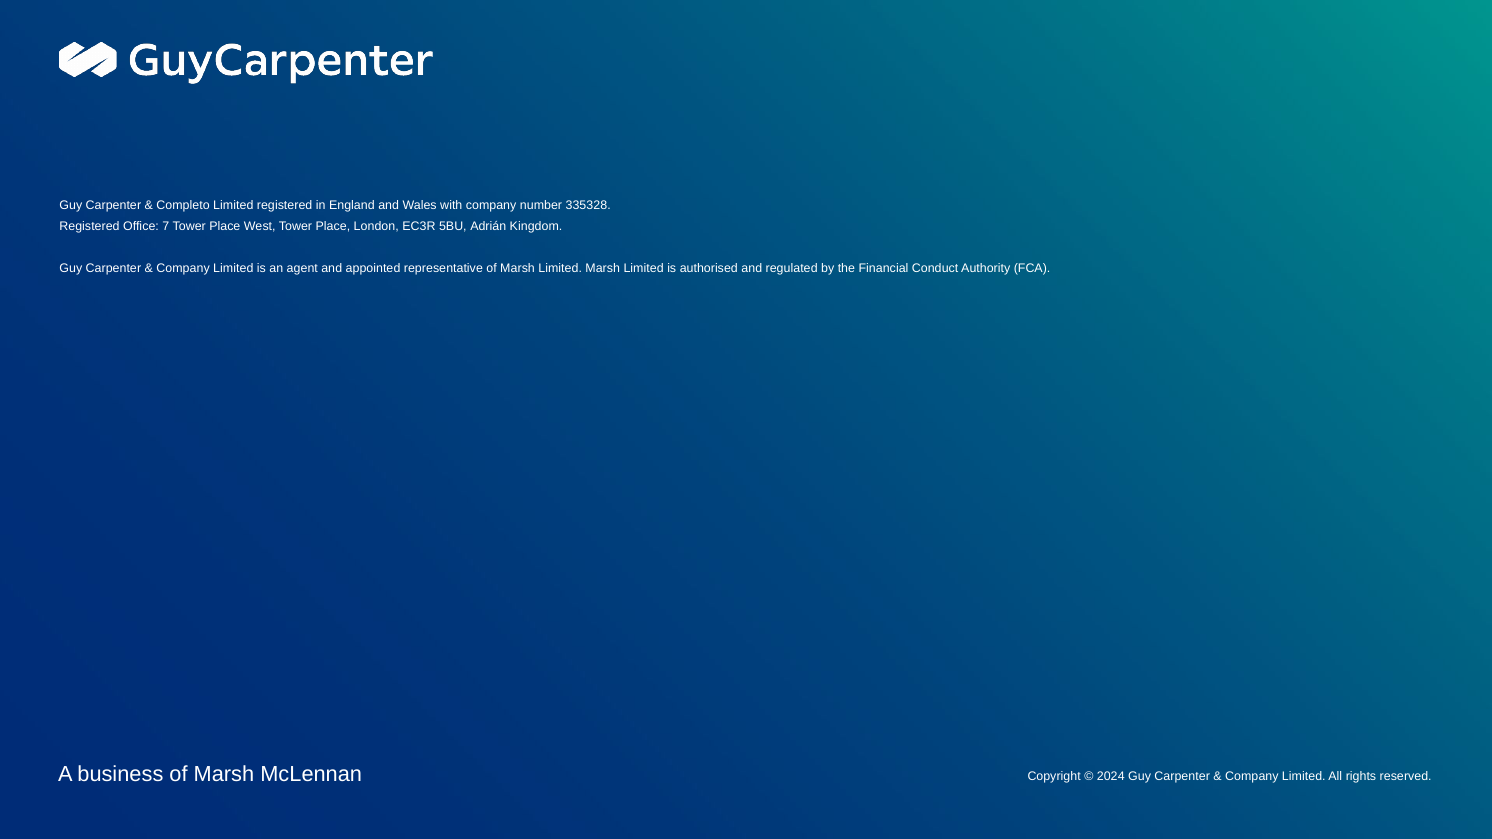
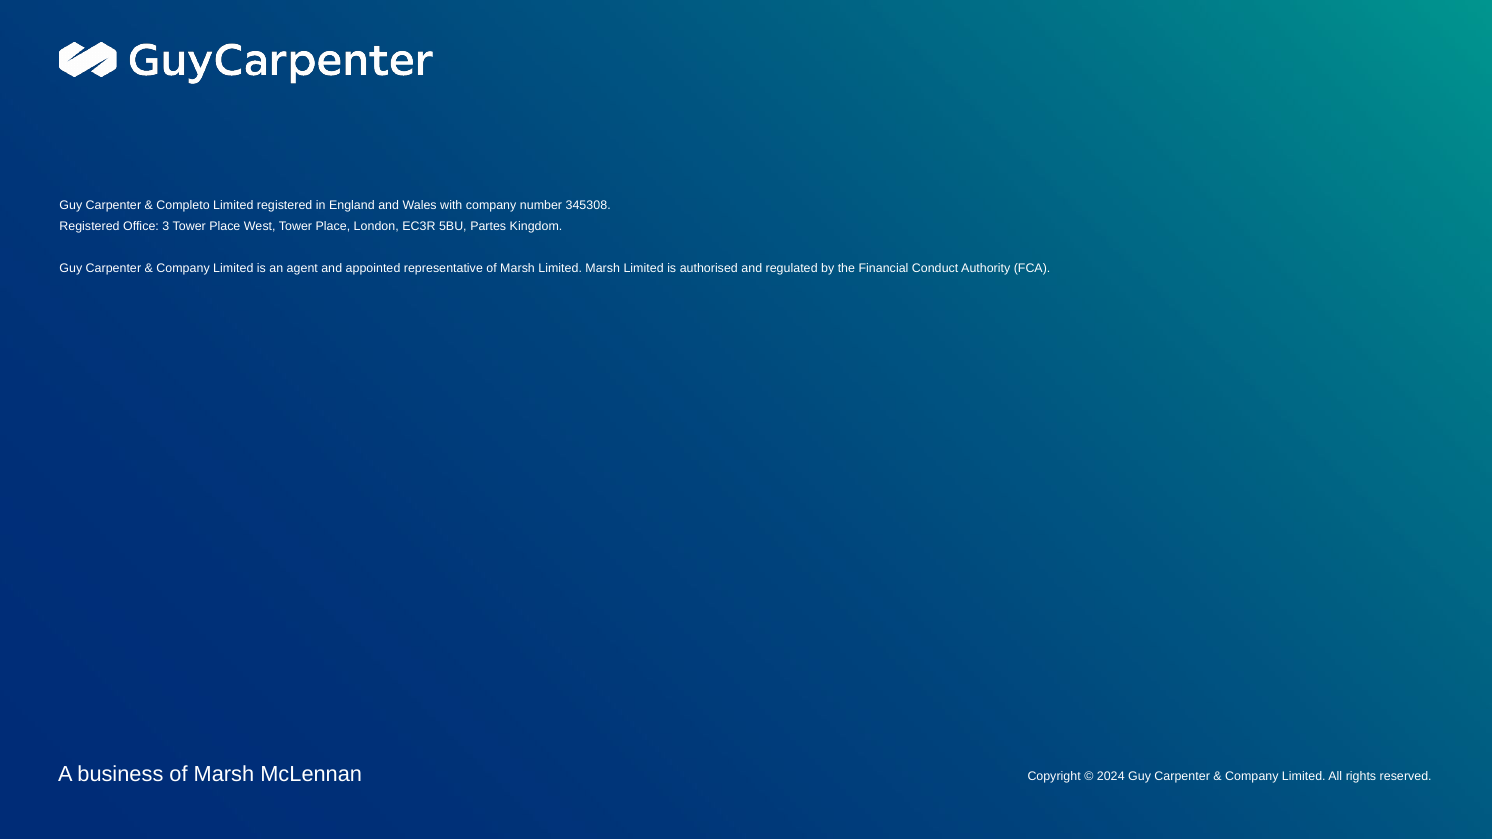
335328: 335328 -> 345308
7: 7 -> 3
Adrián: Adrián -> Partes
